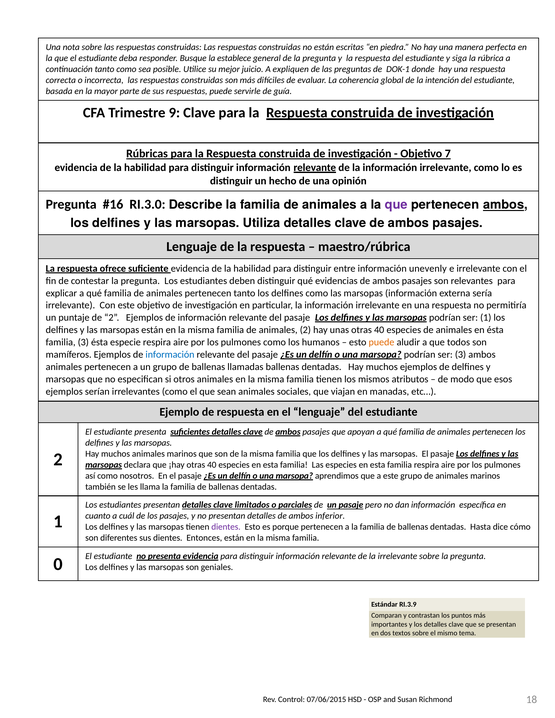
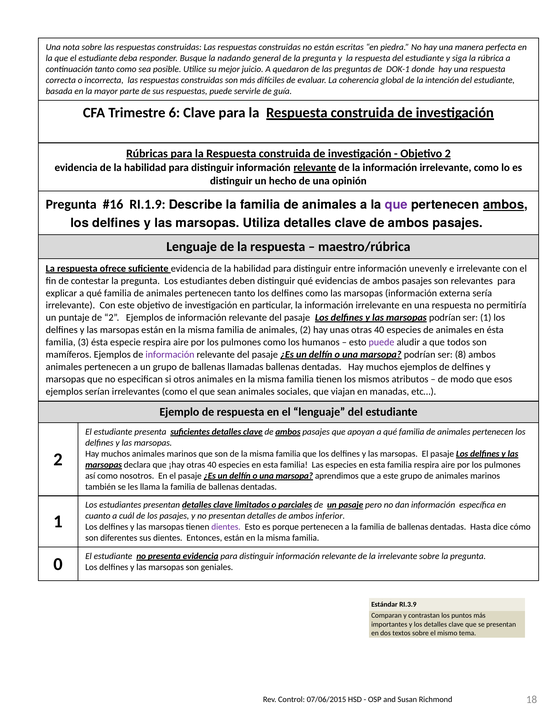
establece: establece -> nadando
expliquen: expliquen -> quedaron
9: 9 -> 6
Objetivo 7: 7 -> 2
RI.3.0: RI.3.0 -> RI.1.9
puede at (381, 342) colour: orange -> purple
información at (170, 355) colour: blue -> purple
ser 3: 3 -> 8
